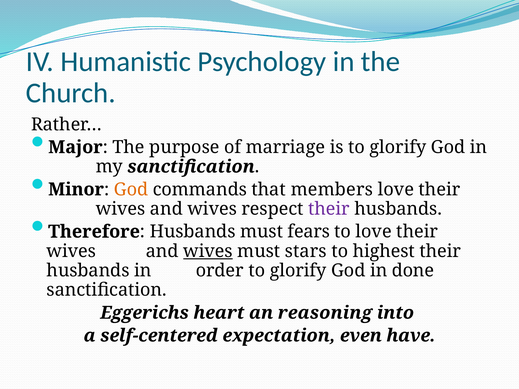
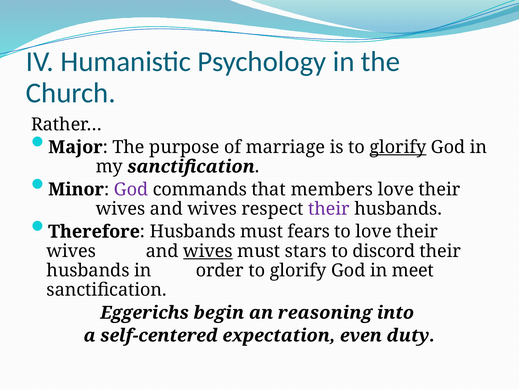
glorify at (398, 147) underline: none -> present
God at (131, 190) colour: orange -> purple
highest: highest -> discord
done: done -> meet
heart: heart -> begin
have: have -> duty
